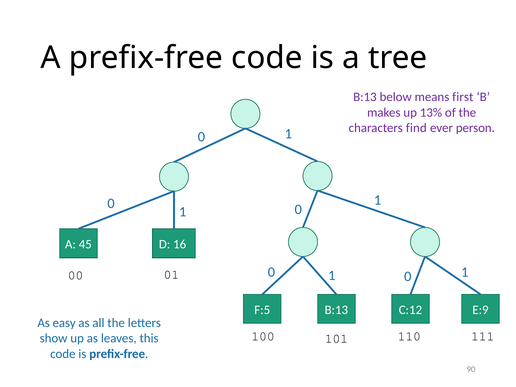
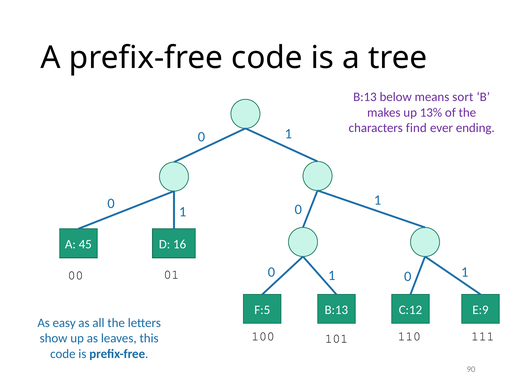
first: first -> sort
person: person -> ending
